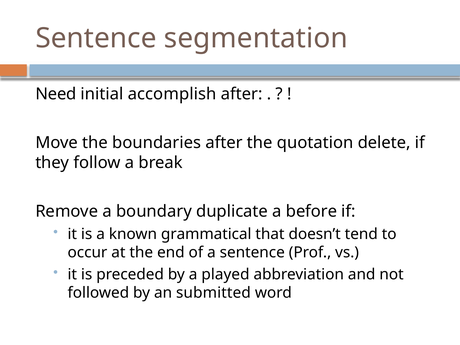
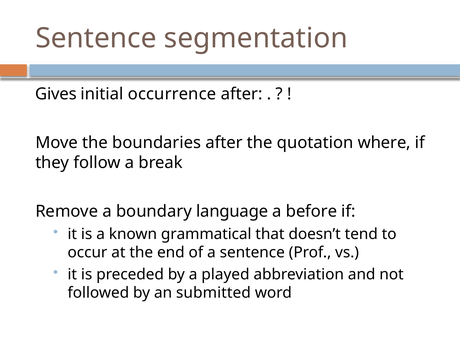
Need: Need -> Gives
accomplish: accomplish -> occurrence
delete: delete -> where
duplicate: duplicate -> language
